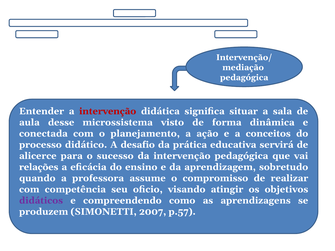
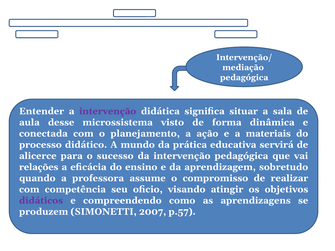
intervenção at (108, 111) colour: red -> purple
conceitos: conceitos -> materiais
desafio: desafio -> mundo
